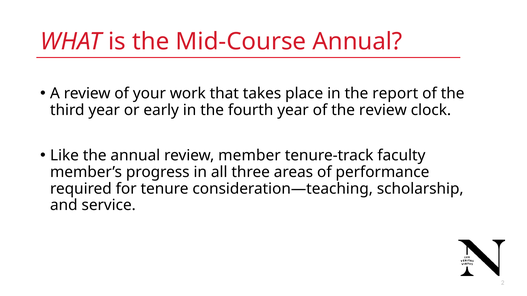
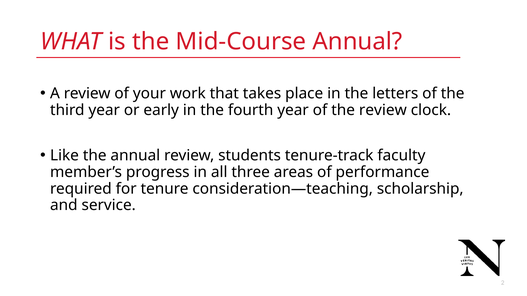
report: report -> letters
member: member -> students
